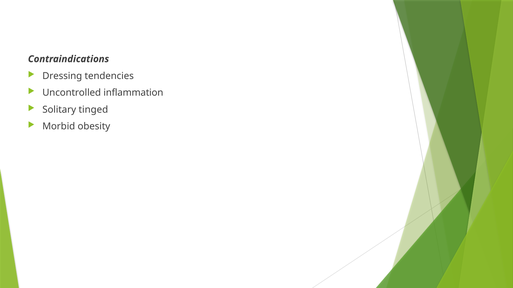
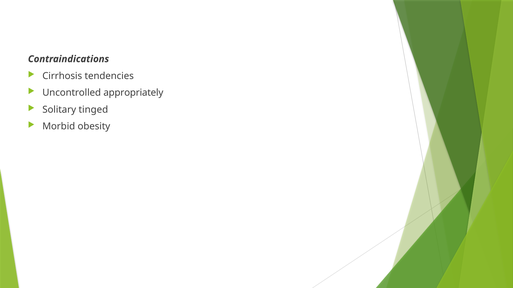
Dressing: Dressing -> Cirrhosis
inflammation: inflammation -> appropriately
